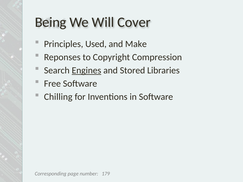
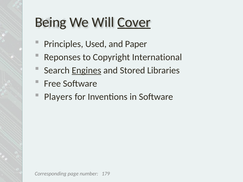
Cover underline: none -> present
Make: Make -> Paper
Compression: Compression -> International
Chilling: Chilling -> Players
